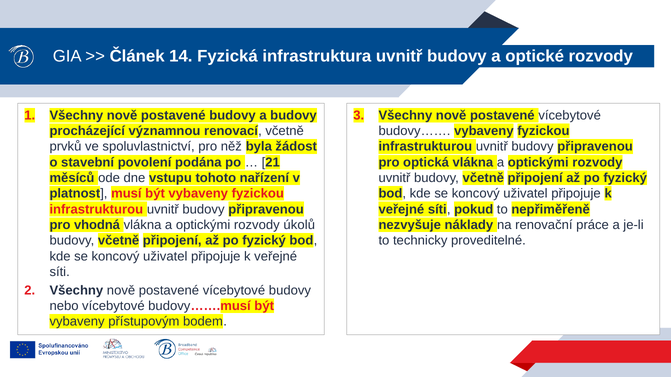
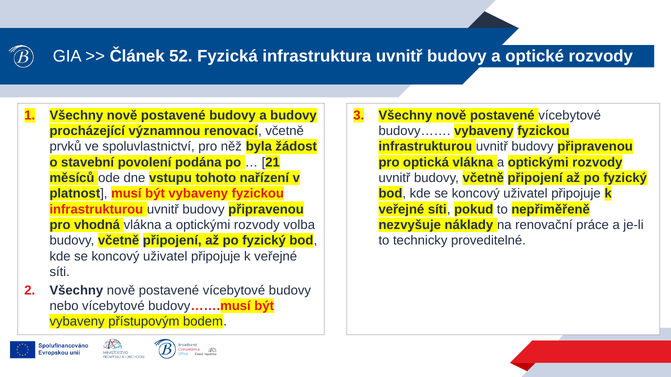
14: 14 -> 52
úkolů: úkolů -> volba
